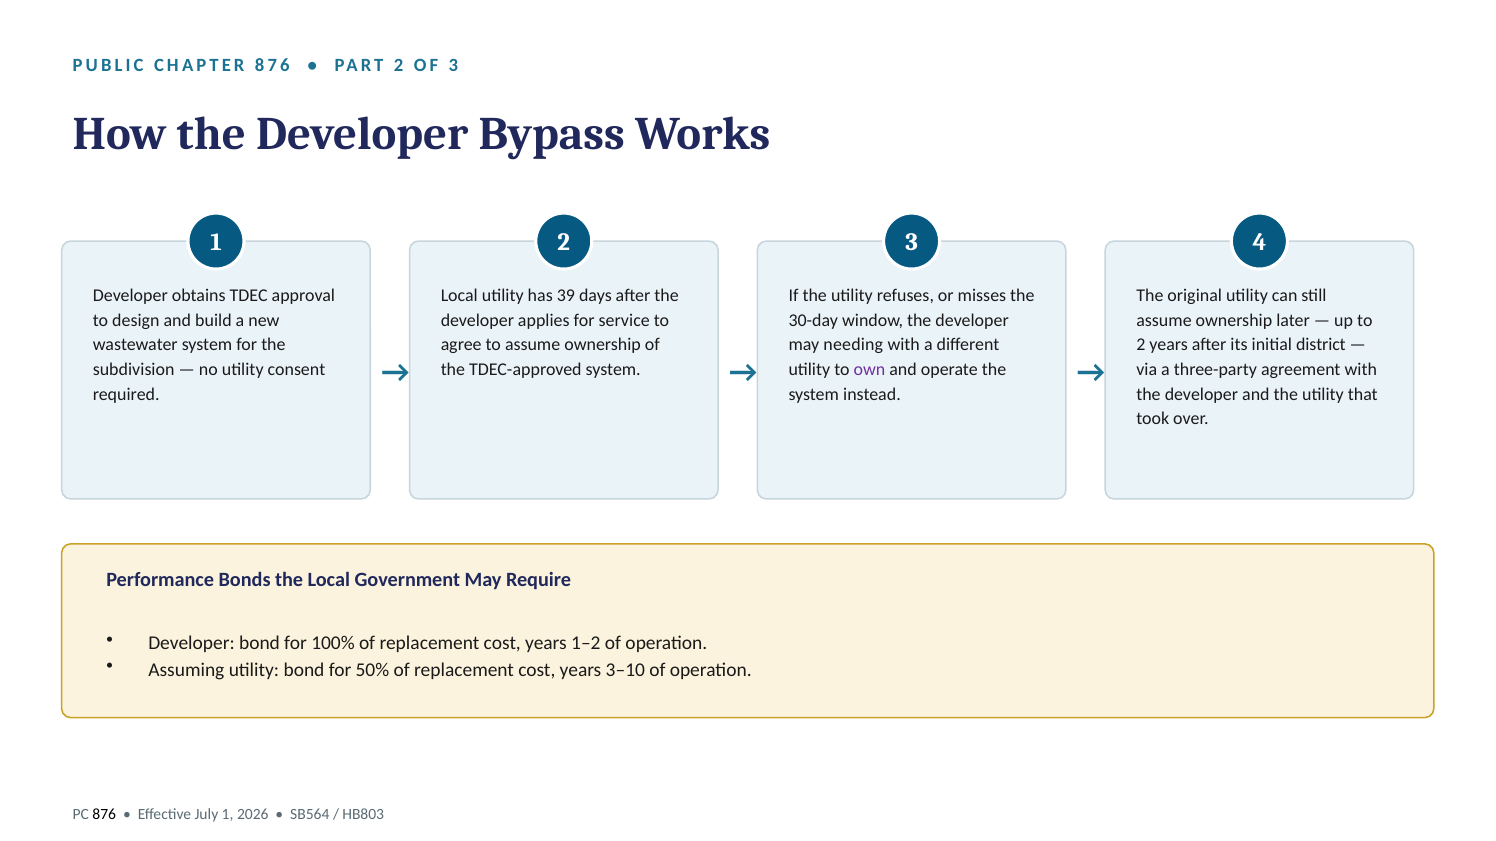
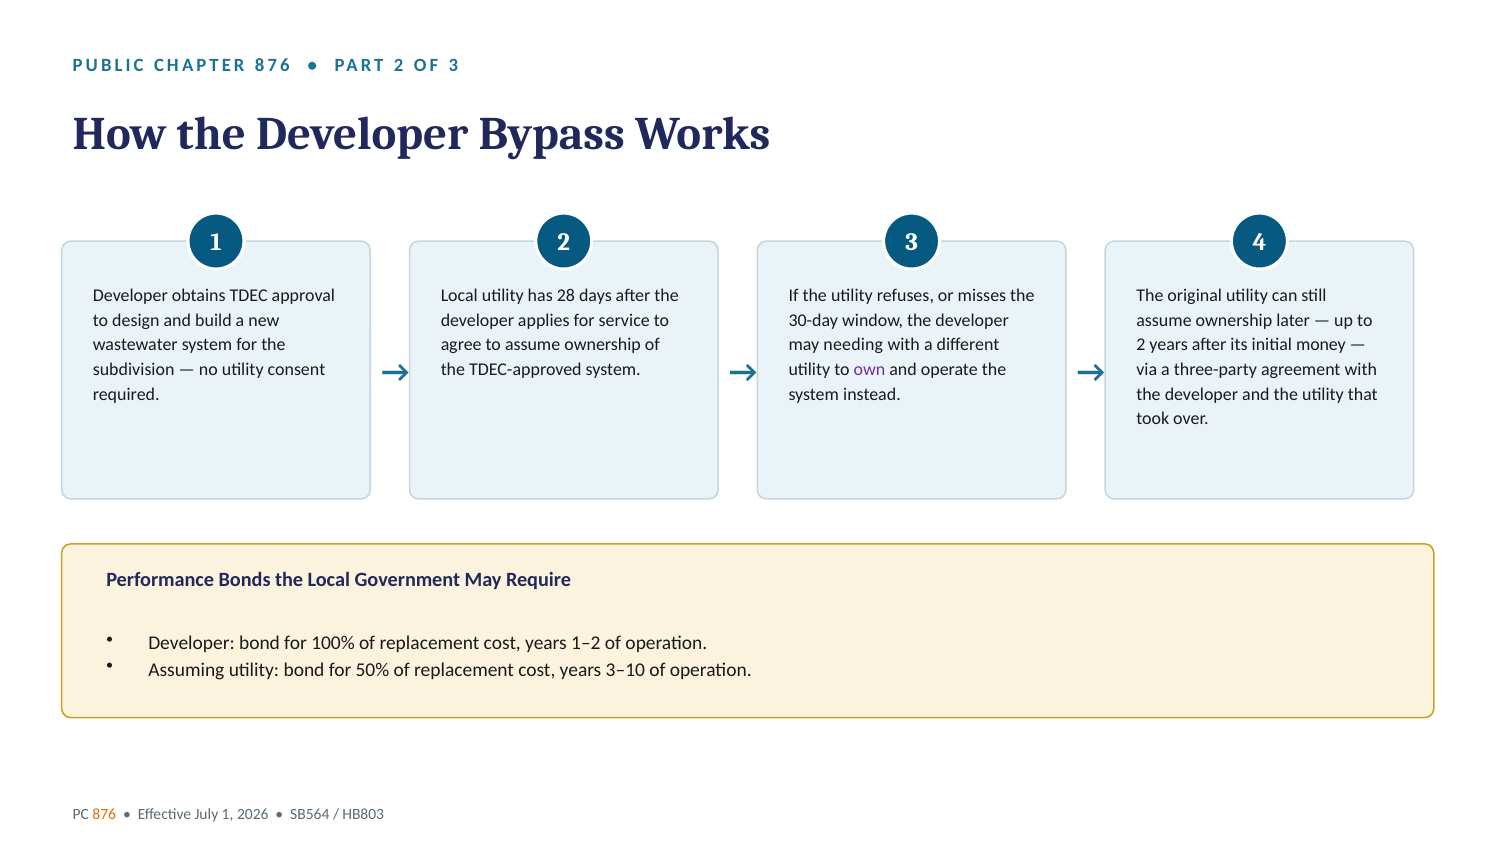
39: 39 -> 28
district: district -> money
876 at (104, 814) colour: black -> orange
